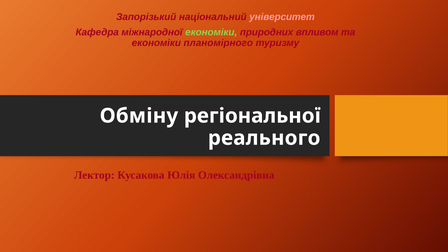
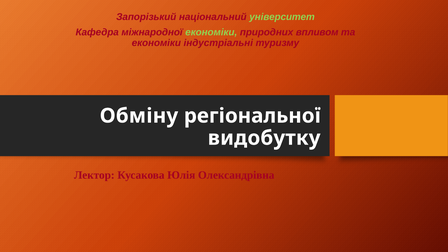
університет colour: pink -> light green
планомірного: планомірного -> індустріальні
реального: реального -> видобутку
